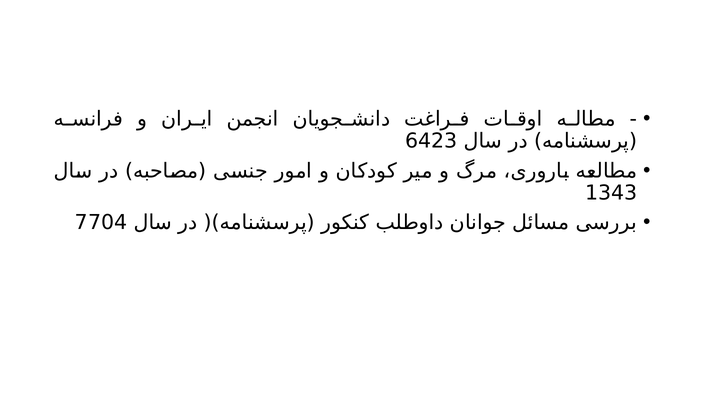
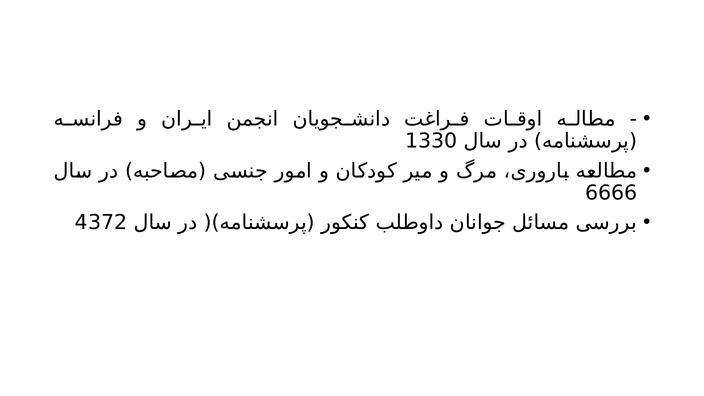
6423: 6423 -> 1330
1343: 1343 -> 6666
7704: 7704 -> 4372
